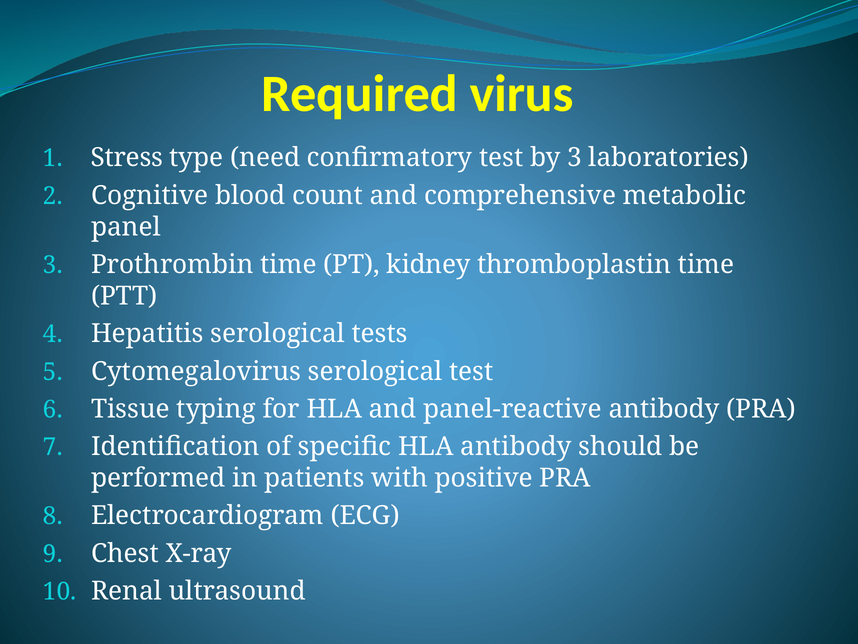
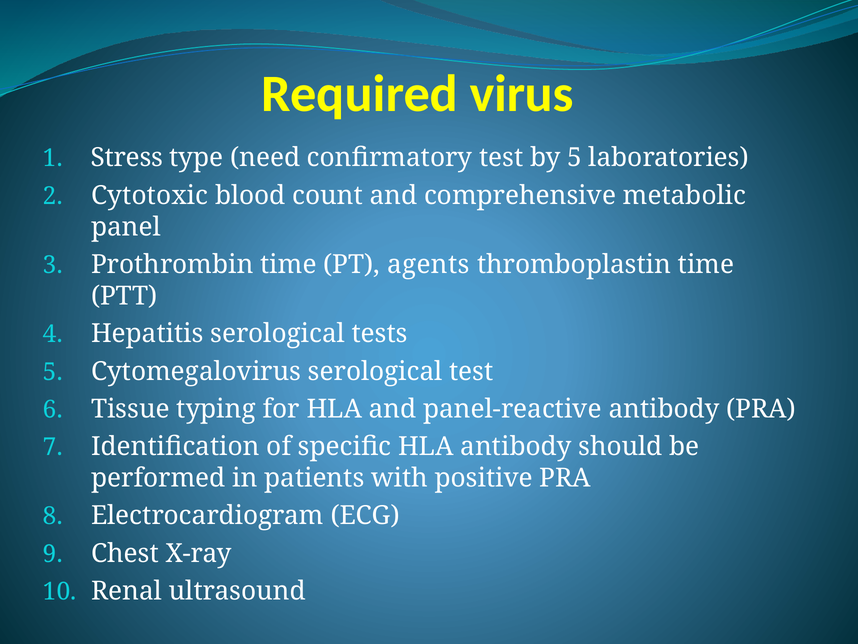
by 3: 3 -> 5
Cognitive: Cognitive -> Cytotoxic
kidney: kidney -> agents
